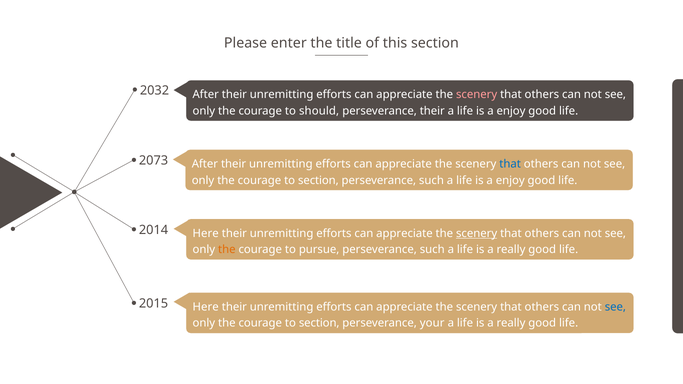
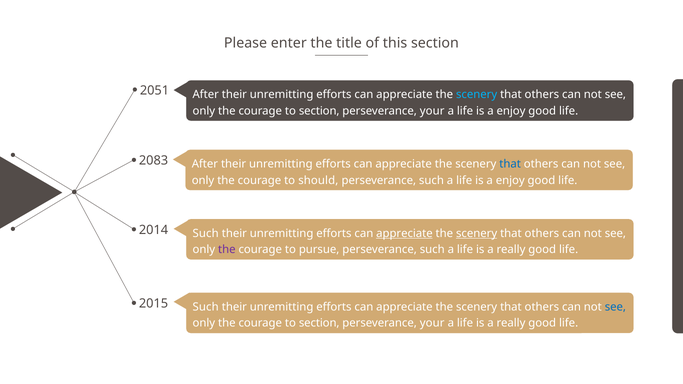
2032: 2032 -> 2051
scenery at (477, 95) colour: pink -> light blue
should at (319, 111): should -> section
their at (432, 111): their -> your
2073: 2073 -> 2083
section at (318, 180): section -> should
Here at (206, 233): Here -> Such
appreciate at (404, 233) underline: none -> present
the at (227, 250) colour: orange -> purple
Here at (206, 307): Here -> Such
